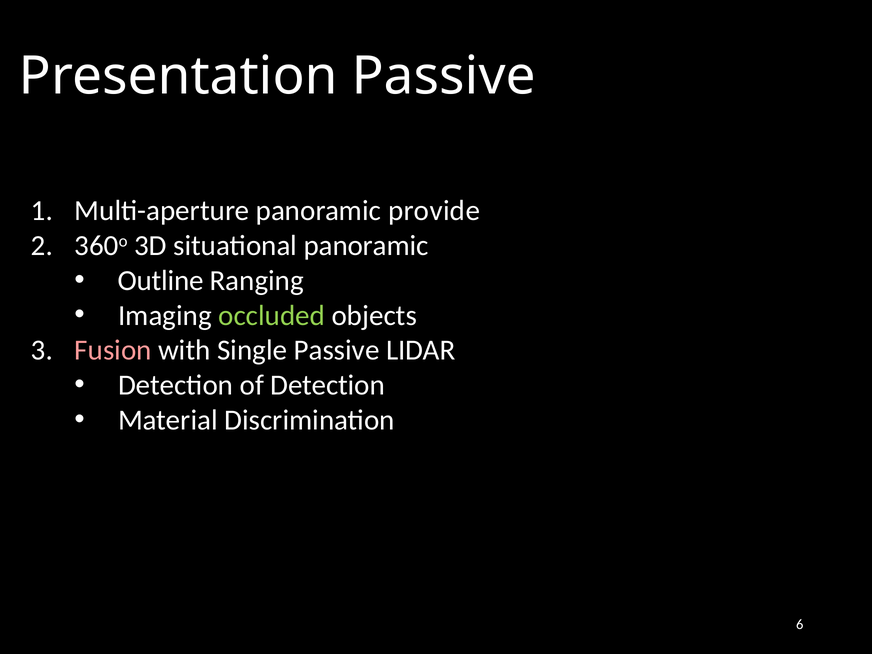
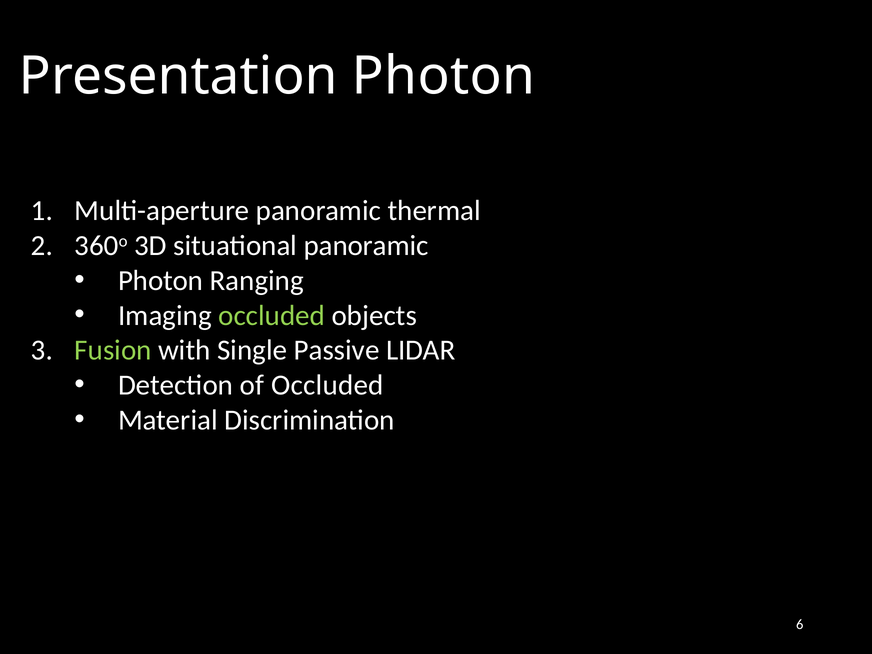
Presentation Passive: Passive -> Photon
provide: provide -> thermal
Outline at (161, 281): Outline -> Photon
Fusion colour: pink -> light green
of Detection: Detection -> Occluded
